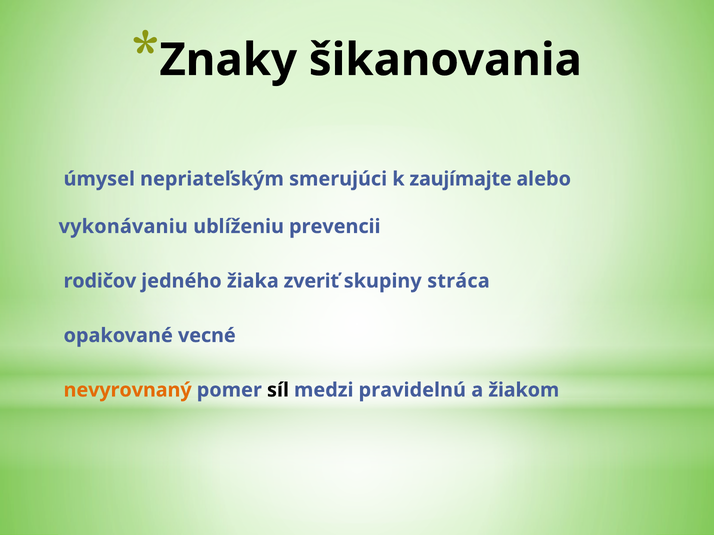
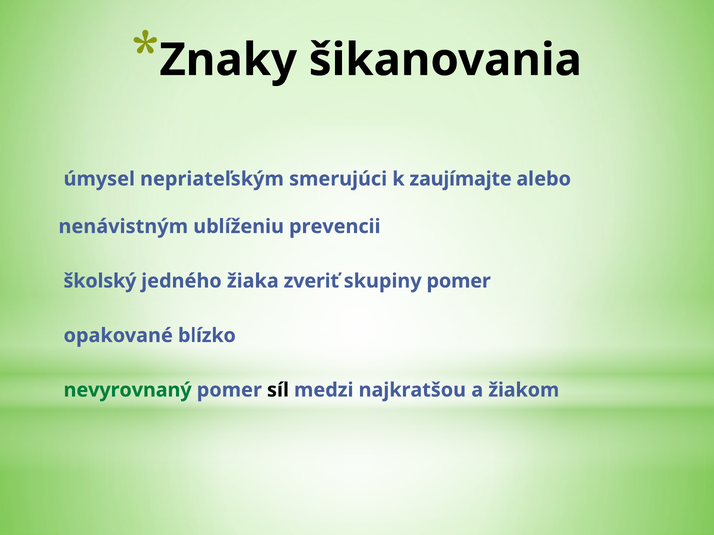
vykonávaniu: vykonávaniu -> nenávistným
rodičov: rodičov -> školský
skupiny stráca: stráca -> pomer
vecné: vecné -> blízko
nevyrovnaný colour: orange -> green
pravidelnú: pravidelnú -> najkratšou
